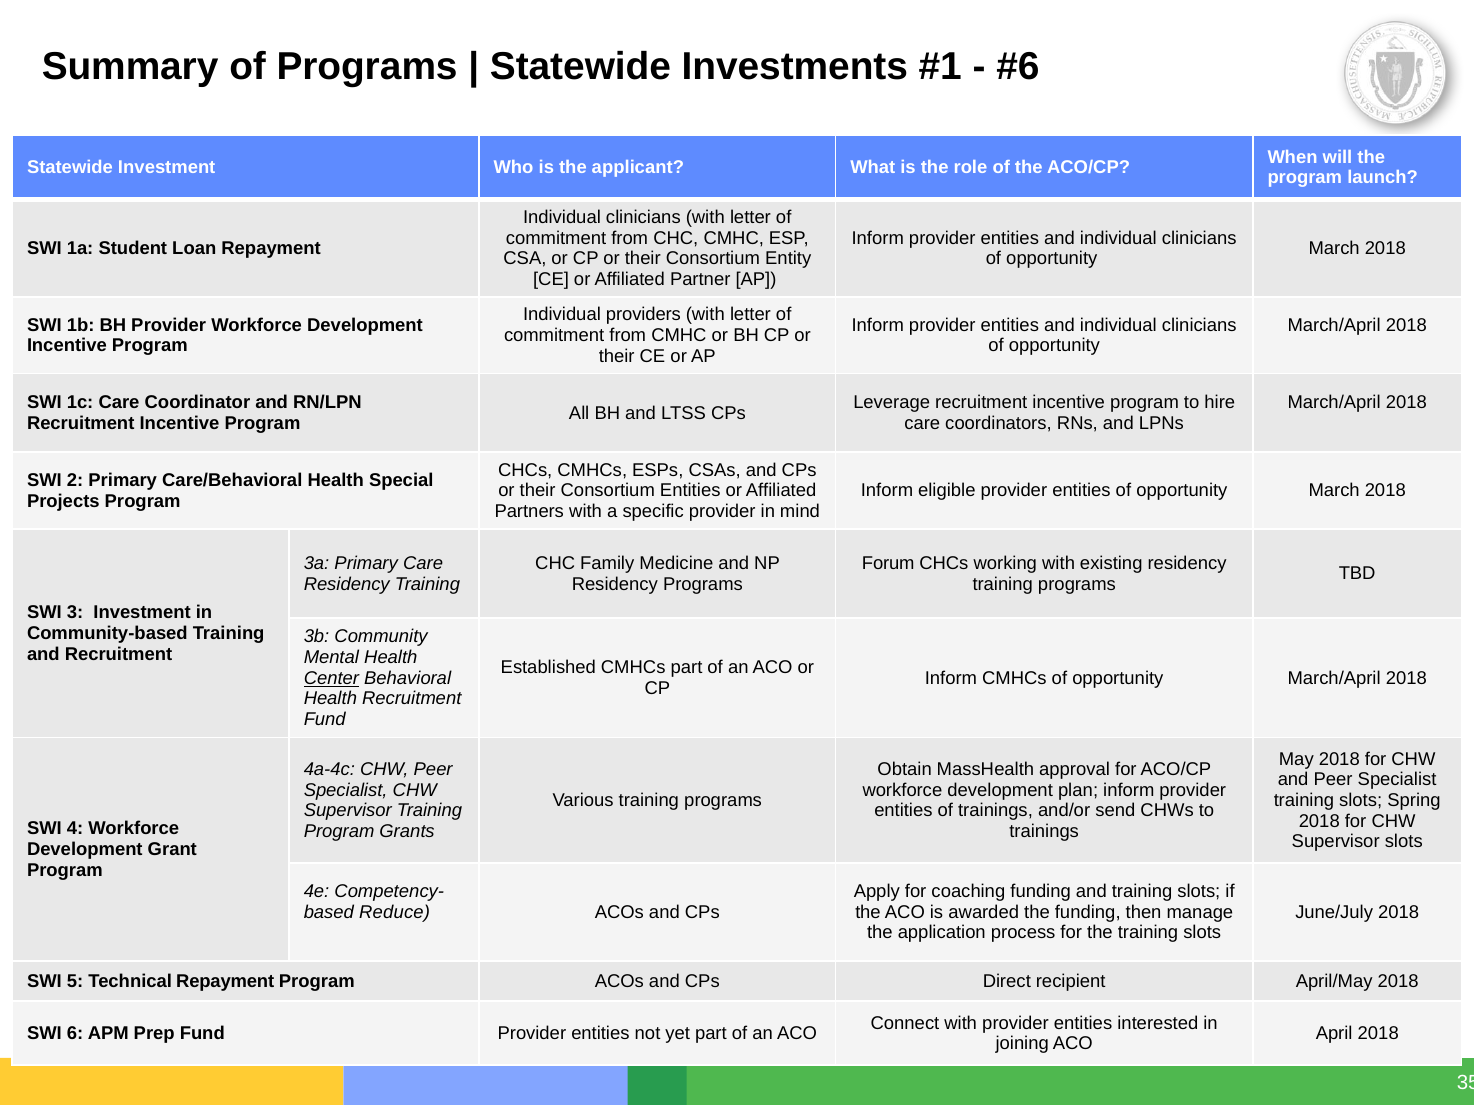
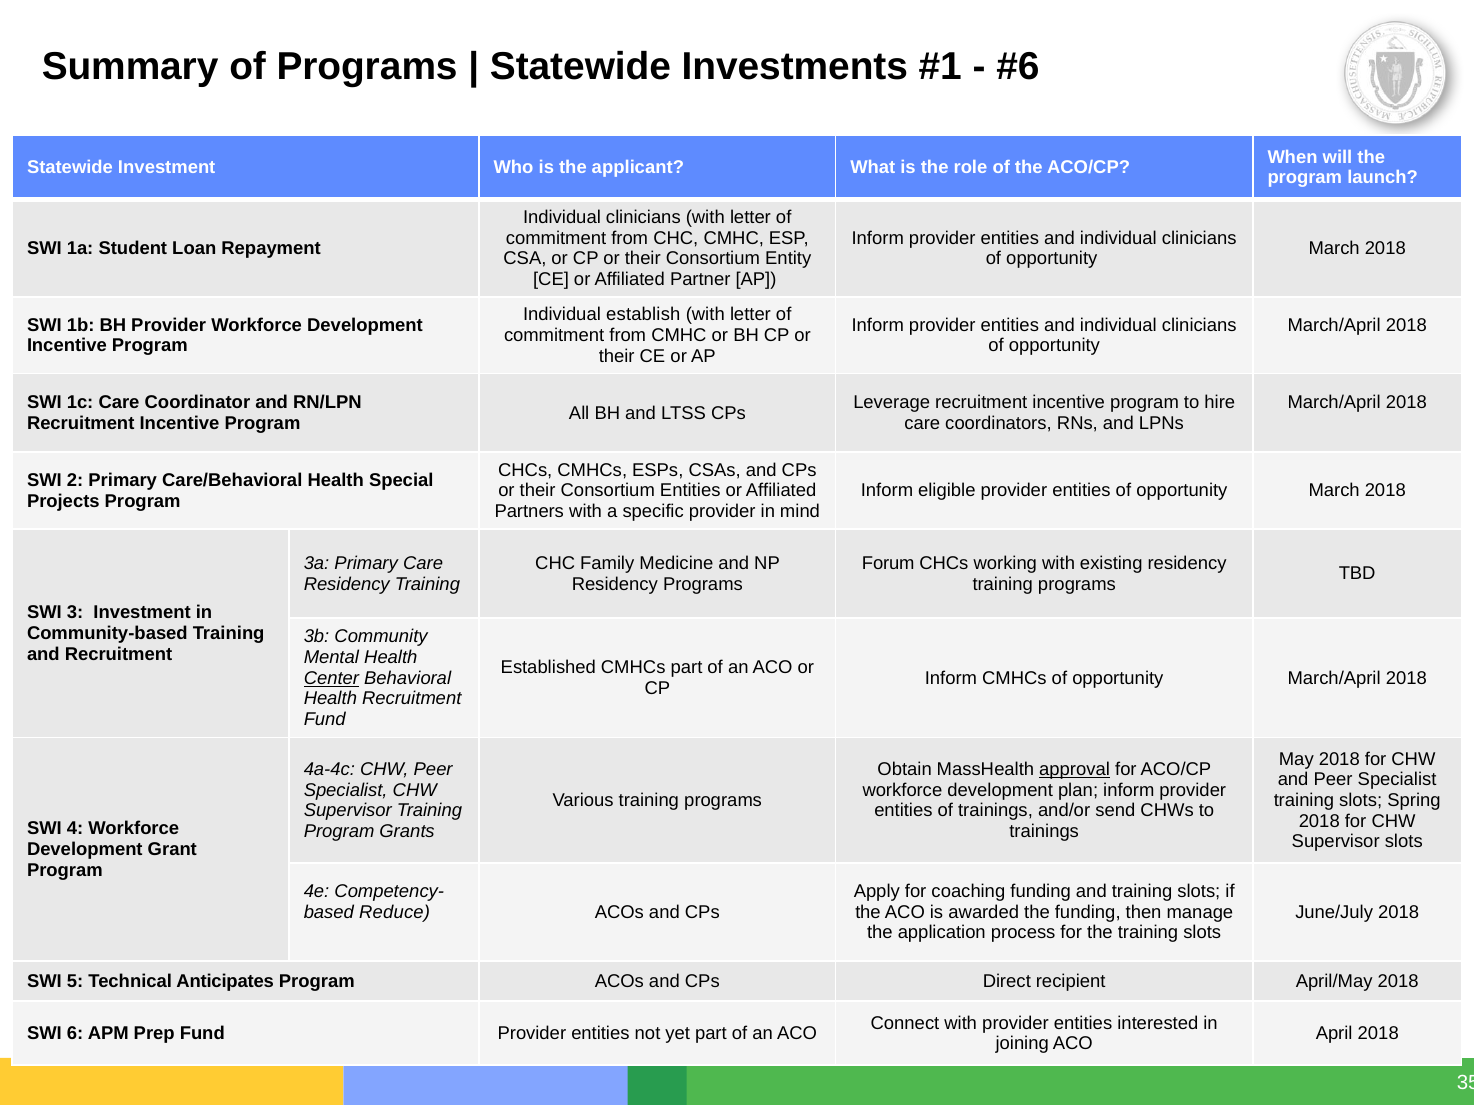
providers: providers -> establish
approval underline: none -> present
Technical Repayment: Repayment -> Anticipates
